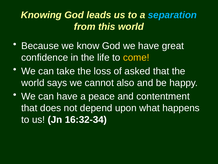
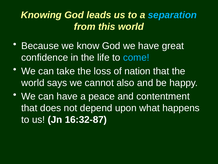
come colour: yellow -> light blue
asked: asked -> nation
16:32-34: 16:32-34 -> 16:32-87
